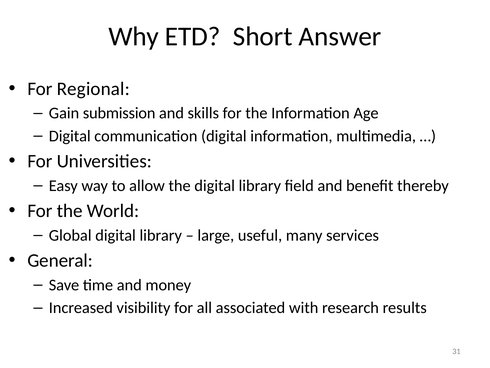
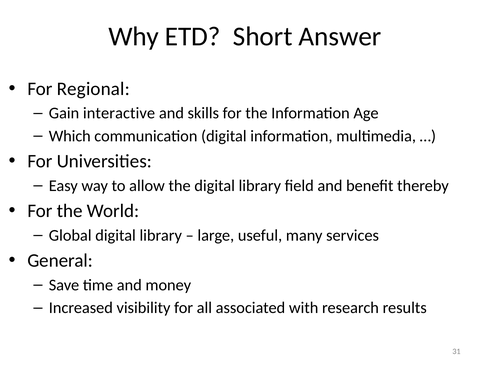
submission: submission -> interactive
Digital at (70, 136): Digital -> Which
